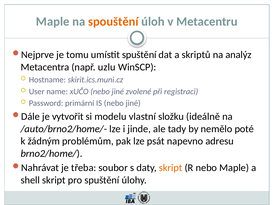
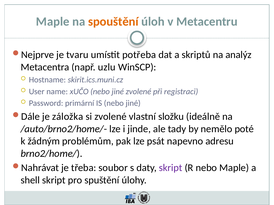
tomu: tomu -> tvaru
umístit spuštění: spuštění -> potřeba
vytvořit: vytvořit -> záložka
si modelu: modelu -> zvolené
skript at (171, 168) colour: orange -> purple
